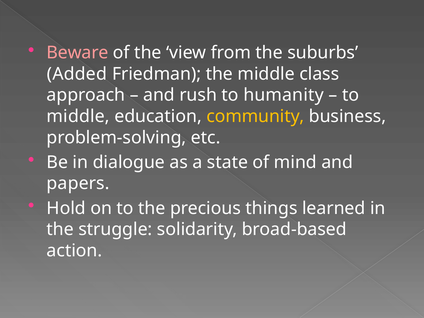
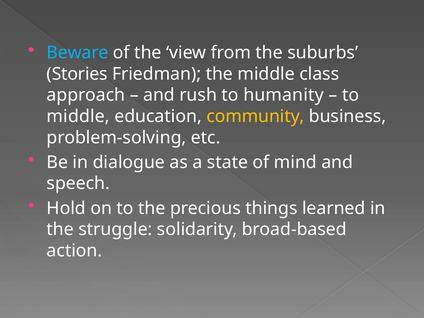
Beware colour: pink -> light blue
Added: Added -> Stories
papers: papers -> speech
